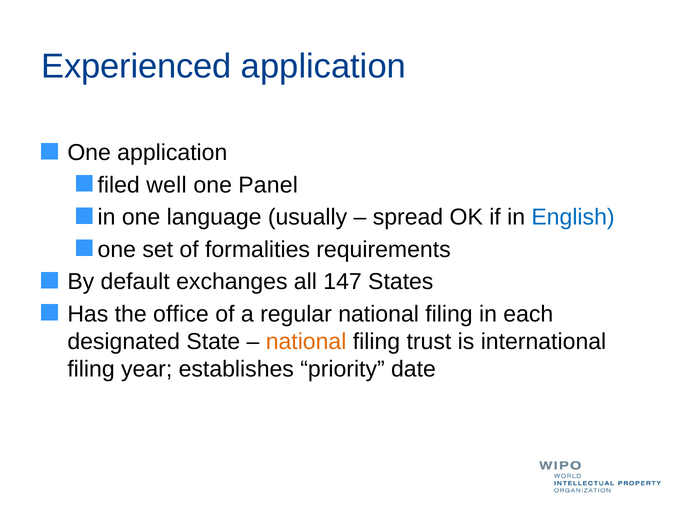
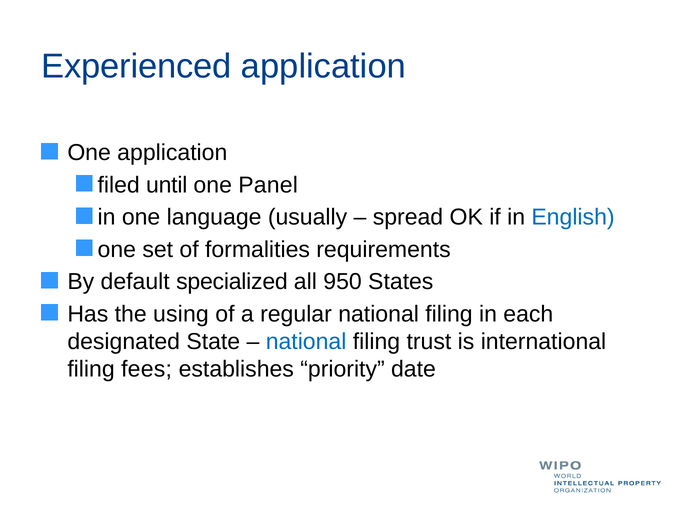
well: well -> until
exchanges: exchanges -> specialized
147: 147 -> 950
office: office -> using
national at (306, 342) colour: orange -> blue
year: year -> fees
